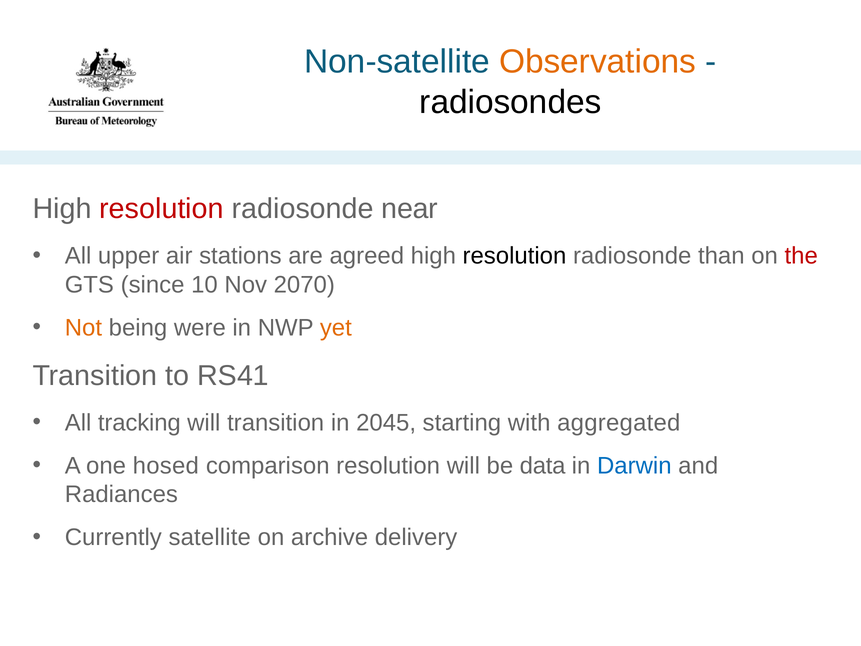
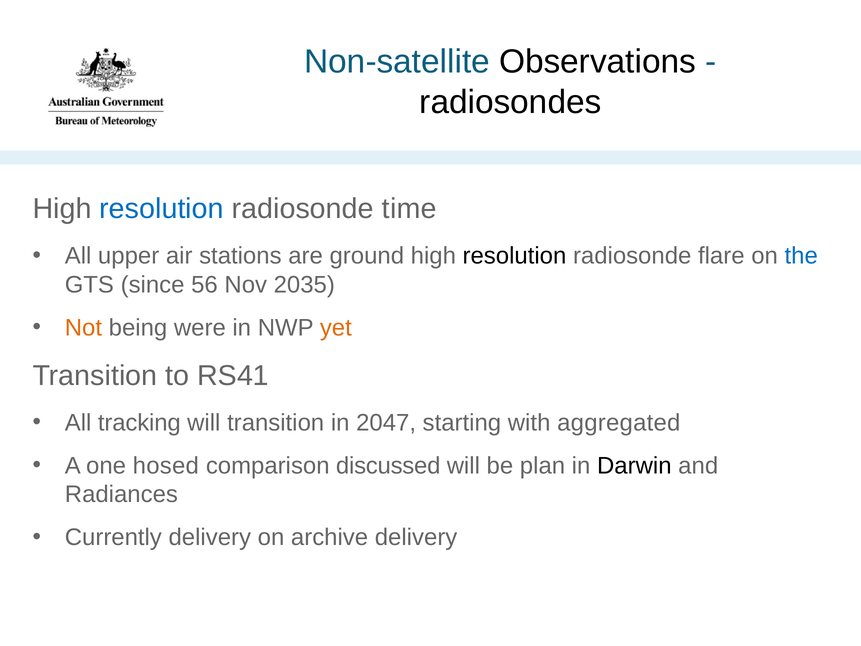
Observations colour: orange -> black
resolution at (162, 209) colour: red -> blue
near: near -> time
agreed: agreed -> ground
than: than -> flare
the colour: red -> blue
10: 10 -> 56
2070: 2070 -> 2035
2045: 2045 -> 2047
comparison resolution: resolution -> discussed
data: data -> plan
Darwin colour: blue -> black
Currently satellite: satellite -> delivery
